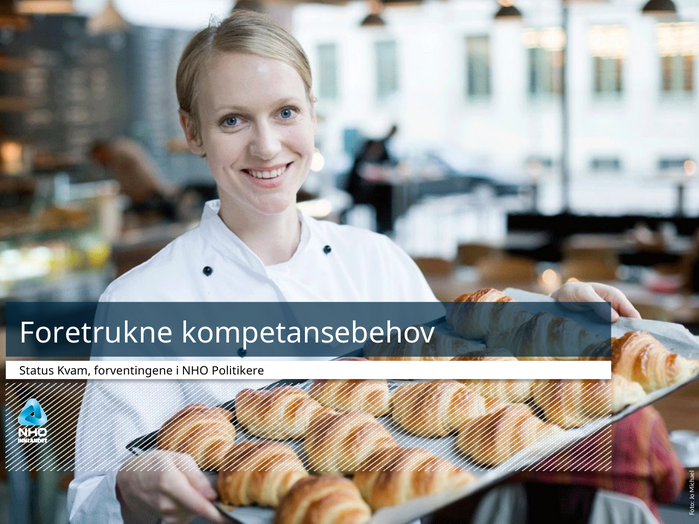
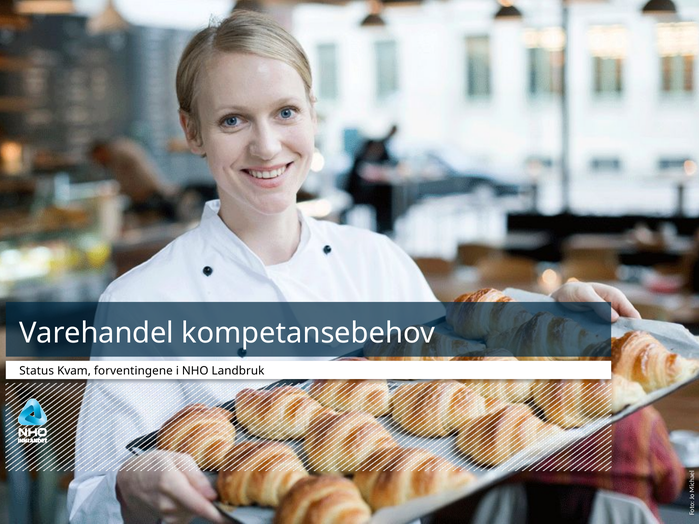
Foretrukne: Foretrukne -> Varehandel
Politikere: Politikere -> Landbruk
